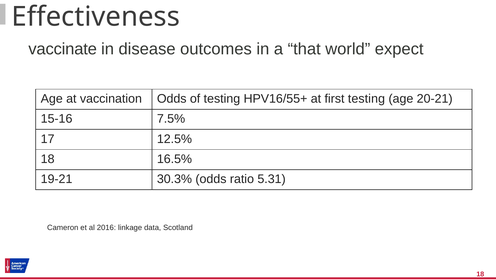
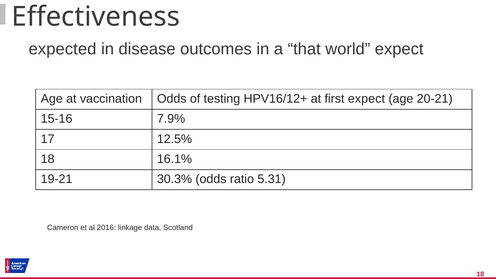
vaccinate: vaccinate -> expected
HPV16/55+: HPV16/55+ -> HPV16/12+
first testing: testing -> expect
7.5%: 7.5% -> 7.9%
16.5%: 16.5% -> 16.1%
